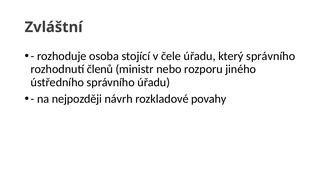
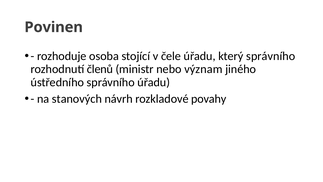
Zvláštní: Zvláštní -> Povinen
rozporu: rozporu -> význam
nejpozději: nejpozději -> stanových
